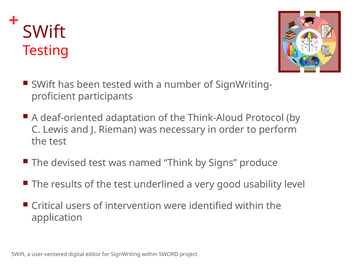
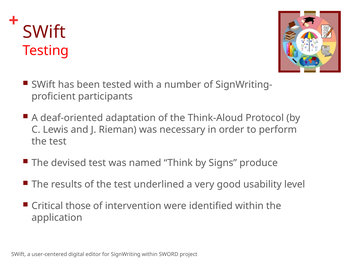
users: users -> those
